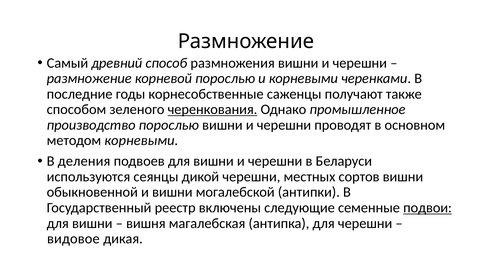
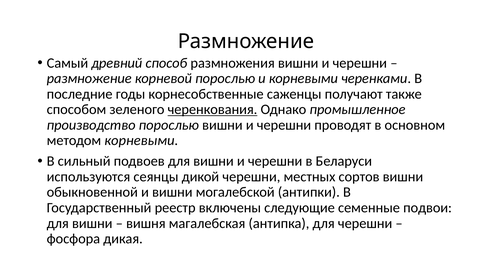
деления: деления -> сильный
подвои underline: present -> none
видовое: видовое -> фосфора
